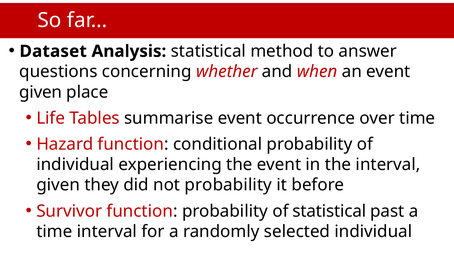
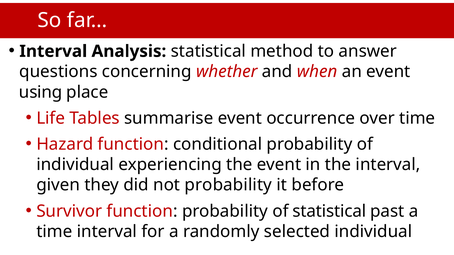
Dataset at (53, 51): Dataset -> Interval
given at (41, 92): given -> using
